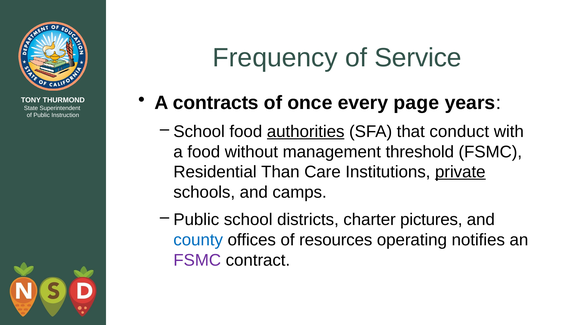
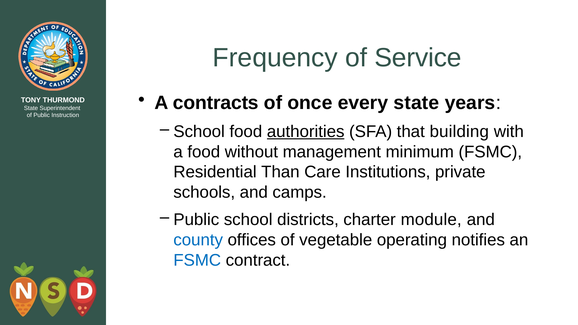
every page: page -> state
conduct: conduct -> building
threshold: threshold -> minimum
private underline: present -> none
pictures: pictures -> module
resources: resources -> vegetable
FSMC at (197, 260) colour: purple -> blue
